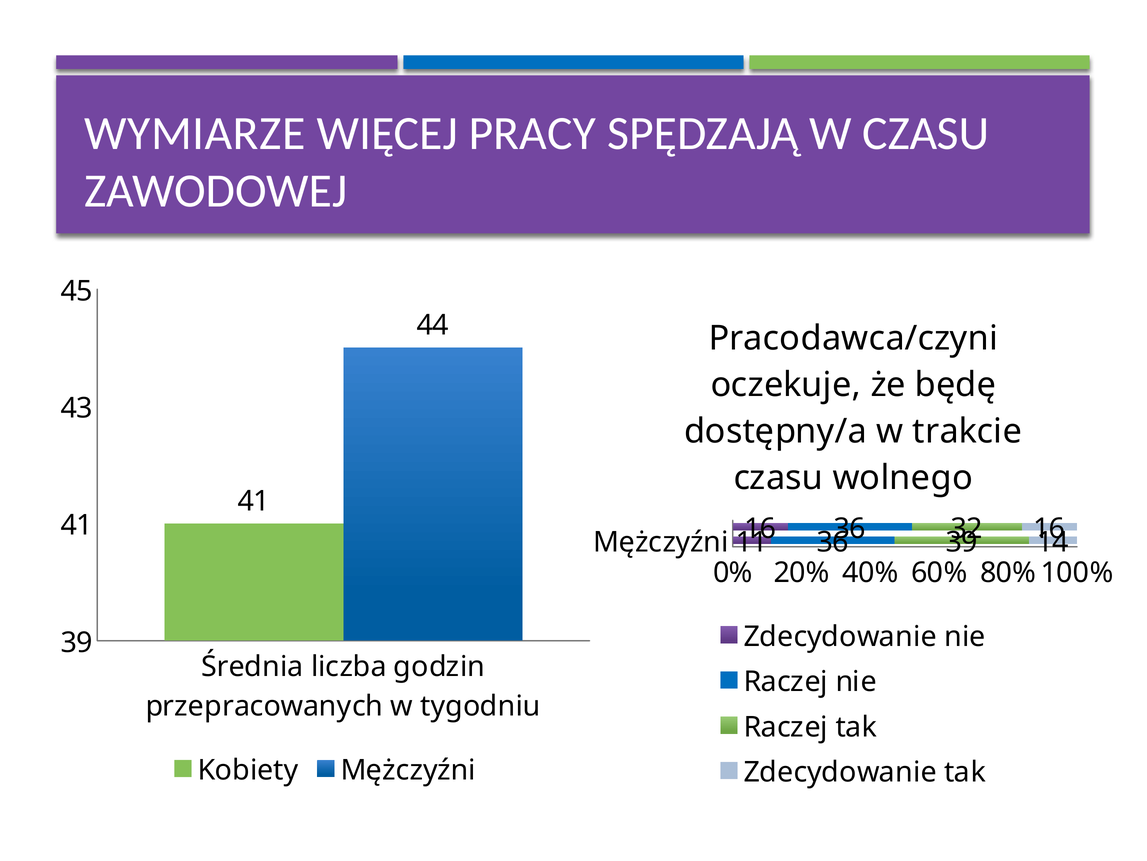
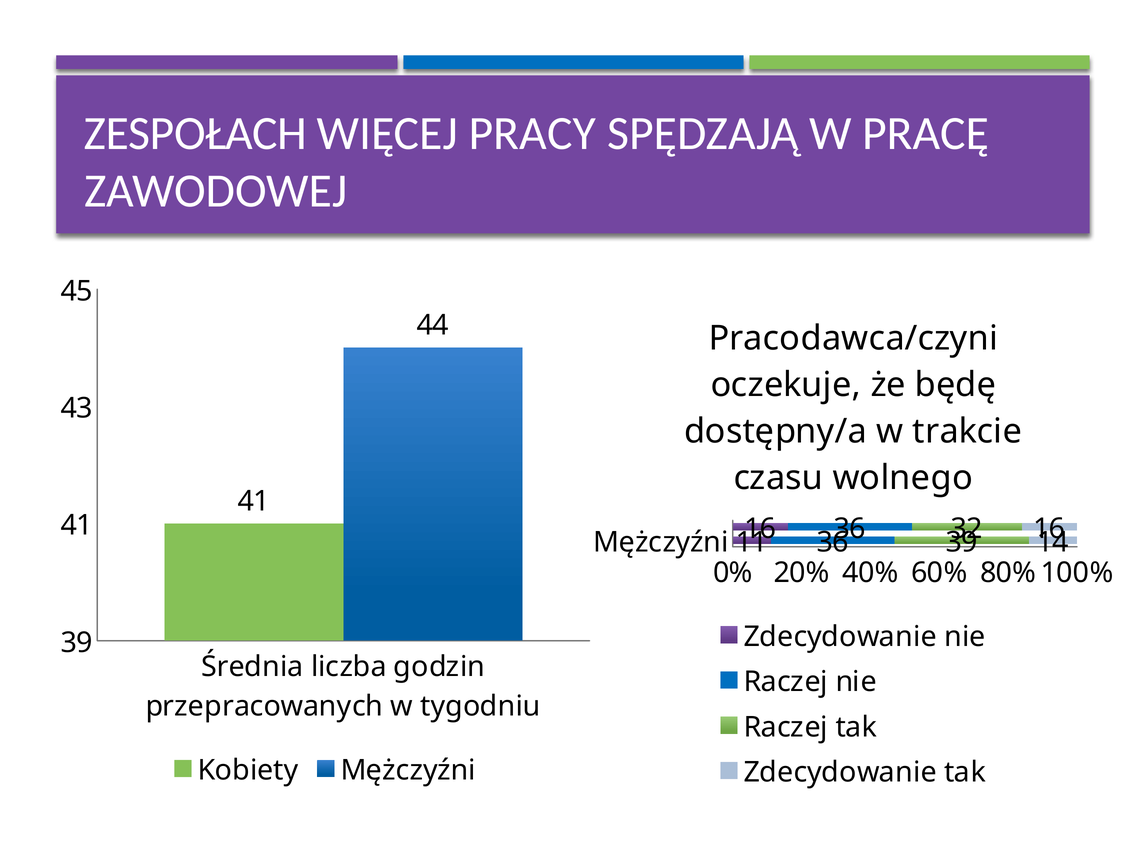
WYMIARZE: WYMIARZE -> ZESPOŁACH
W CZASU: CZASU -> PRACĘ
